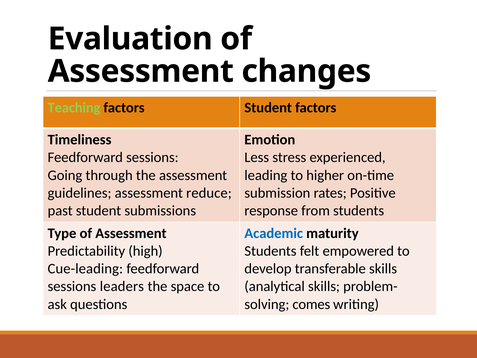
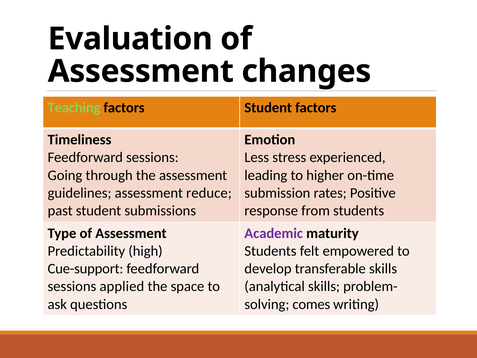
Academic colour: blue -> purple
Cue-leading: Cue-leading -> Cue-support
leaders: leaders -> applied
